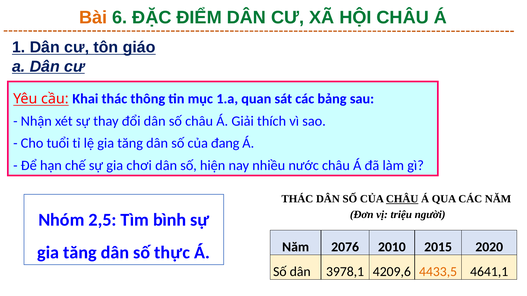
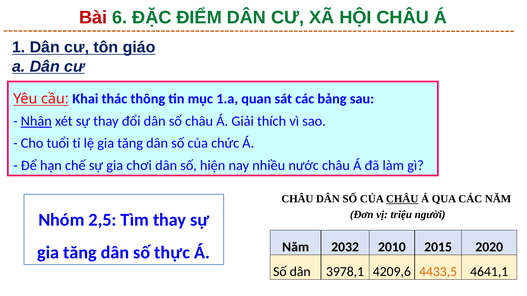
Bài colour: orange -> red
Nhận underline: none -> present
đang: đang -> chức
THÁC at (297, 199): THÁC -> CHÂU
Tìm bình: bình -> thay
2076: 2076 -> 2032
